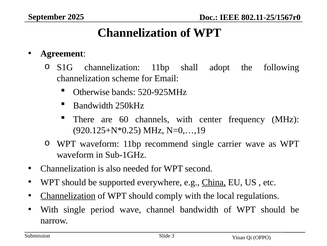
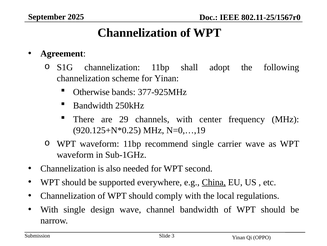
for Email: Email -> Yinan
520-925MHz: 520-925MHz -> 377-925MHz
60: 60 -> 29
Channelization at (68, 195) underline: present -> none
period: period -> design
